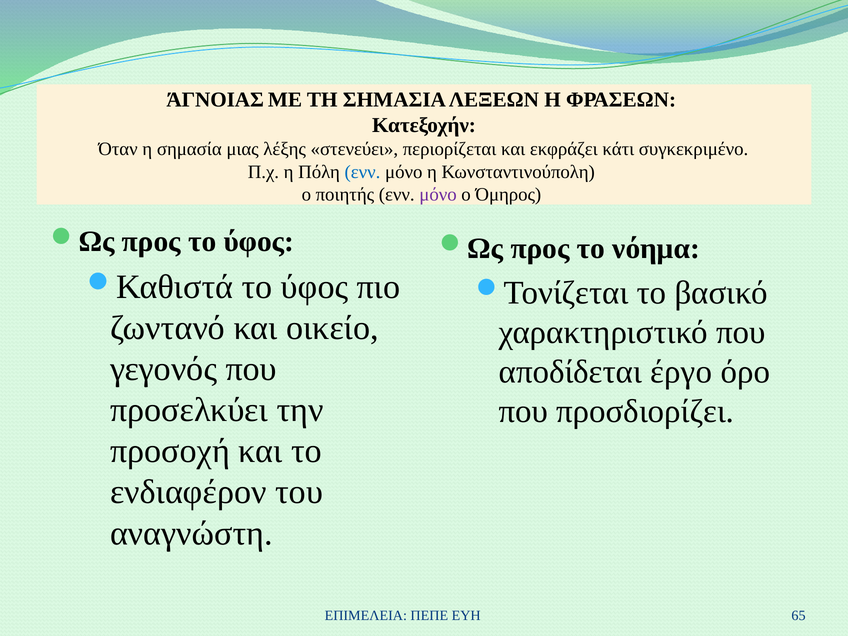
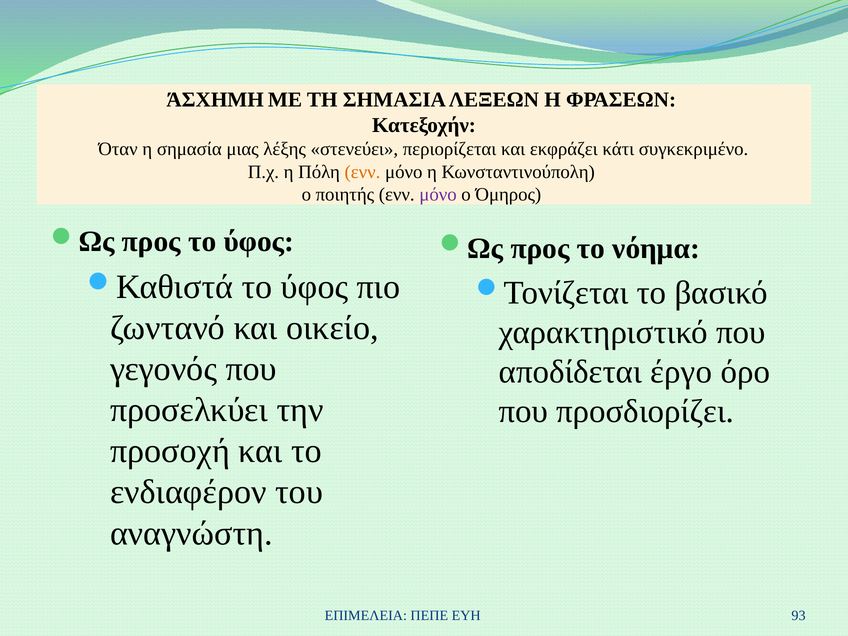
ΆΓΝΟΙΑΣ: ΆΓΝΟΙΑΣ -> ΆΣΧΗΜΗ
ενν at (362, 172) colour: blue -> orange
65: 65 -> 93
